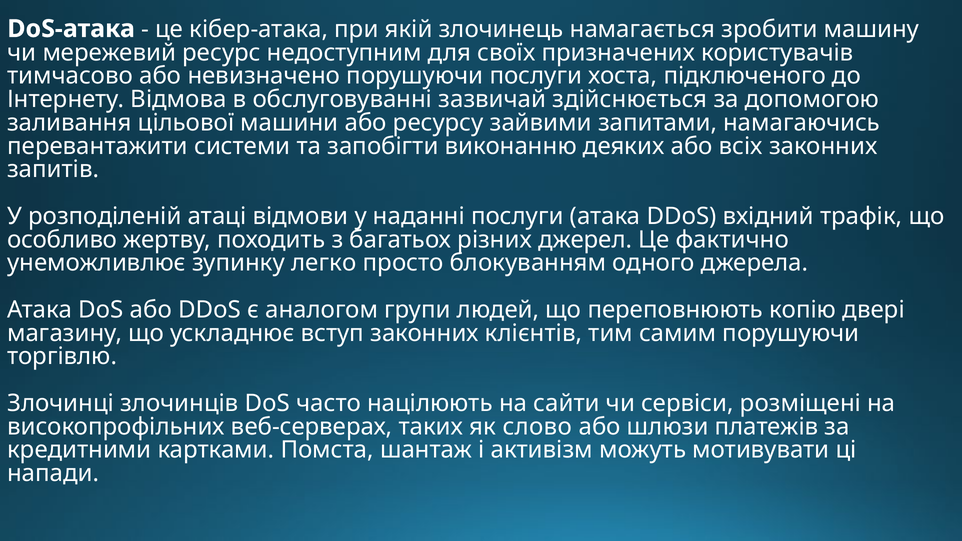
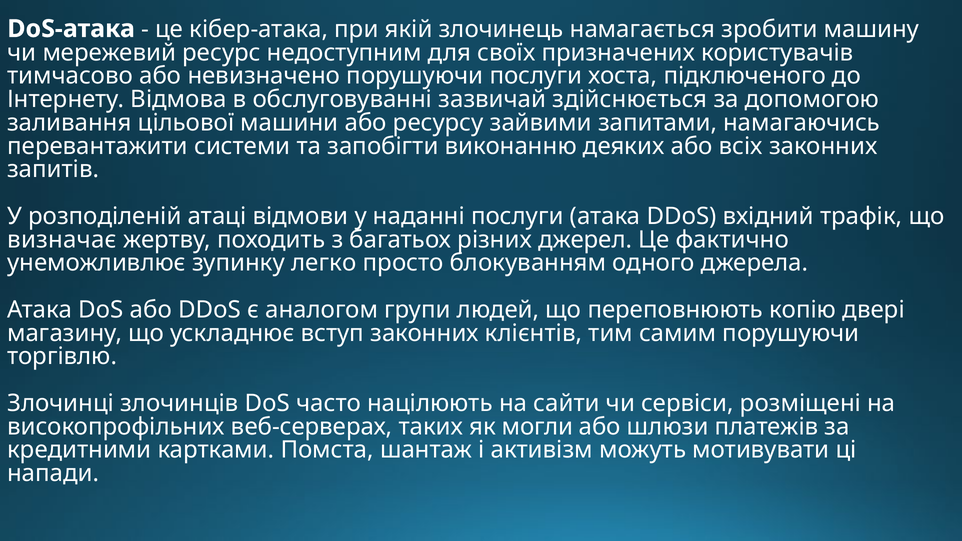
особливо: особливо -> визначає
слово: слово -> могли
